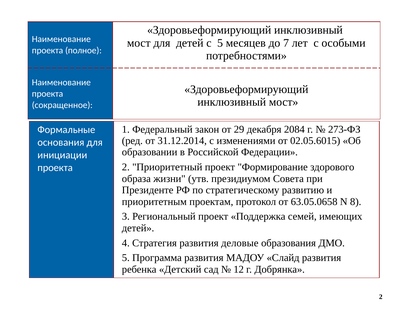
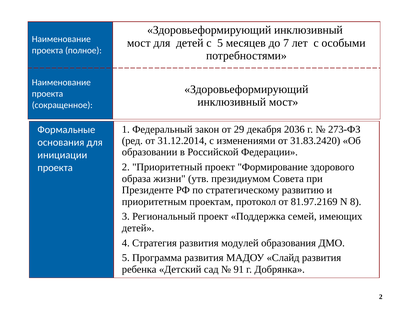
2084: 2084 -> 2036
02.05.6015: 02.05.6015 -> 31.83.2420
63.05.0658: 63.05.0658 -> 81.97.2169
деловые: деловые -> модулей
12: 12 -> 91
